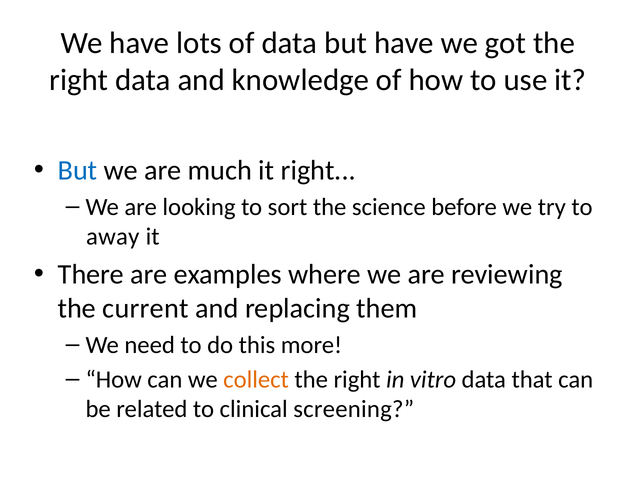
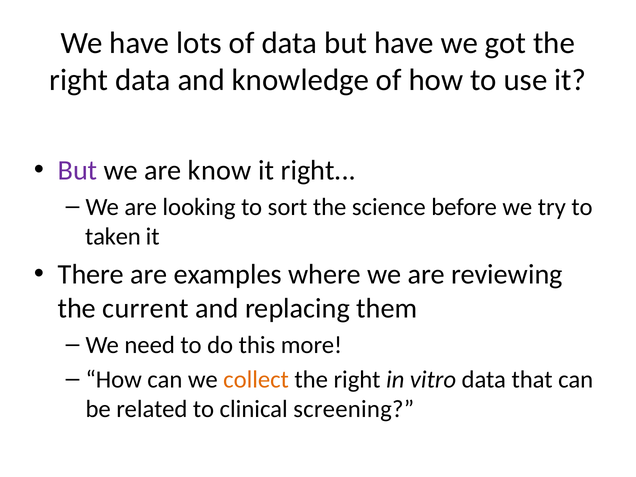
But at (78, 170) colour: blue -> purple
much: much -> know
away: away -> taken
